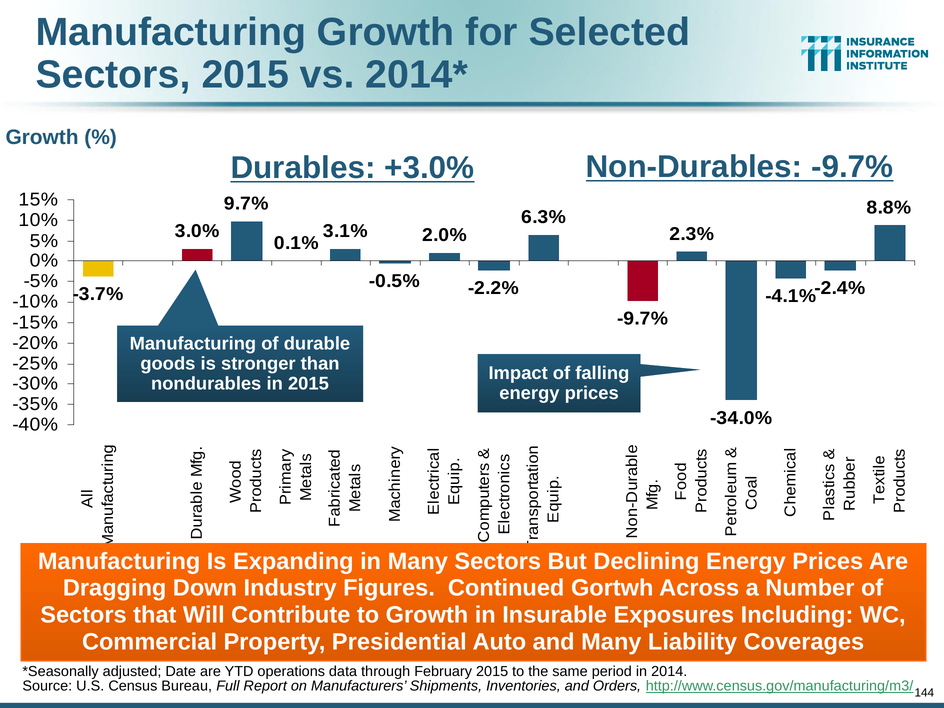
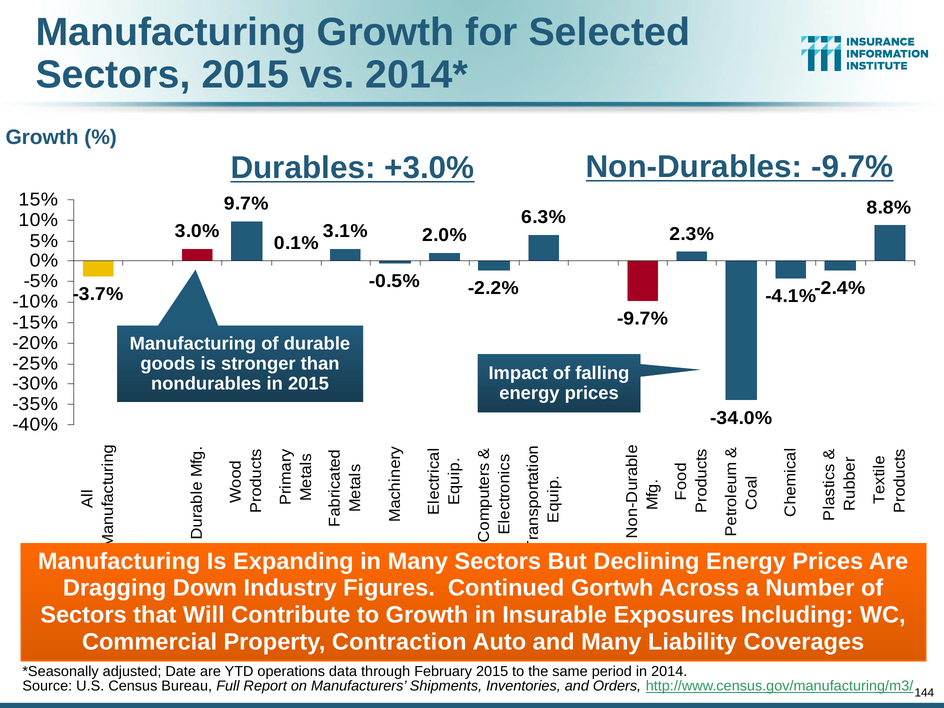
Presidential: Presidential -> Contraction
